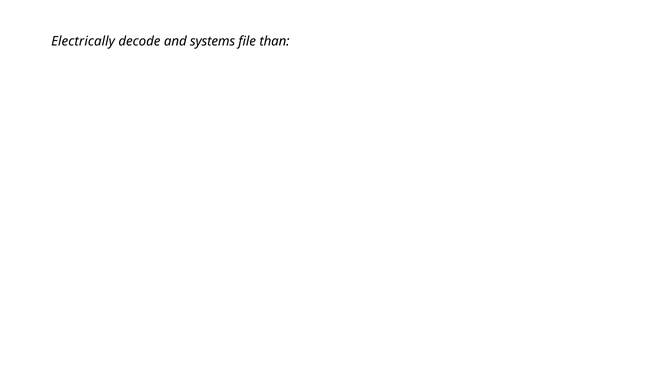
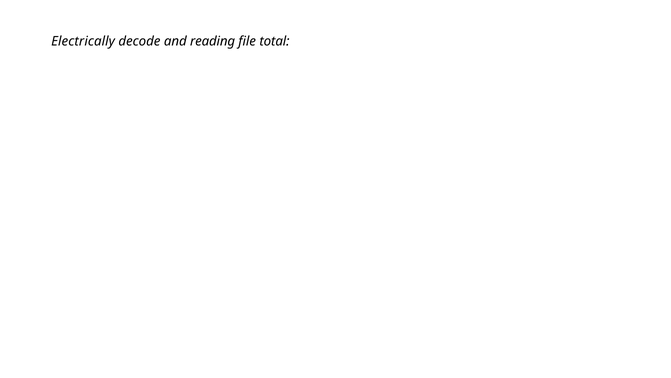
systems: systems -> reading
than: than -> total
